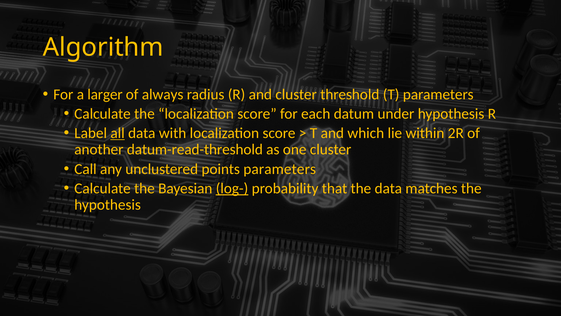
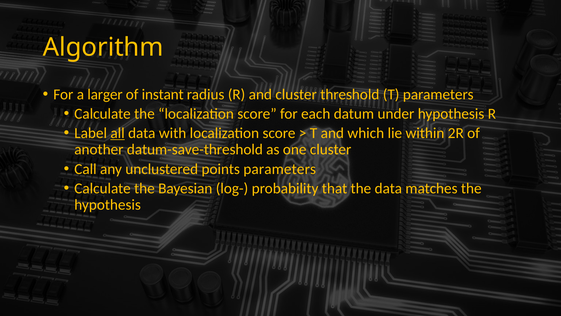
always: always -> instant
datum-read-threshold: datum-read-threshold -> datum-save-threshold
log- underline: present -> none
